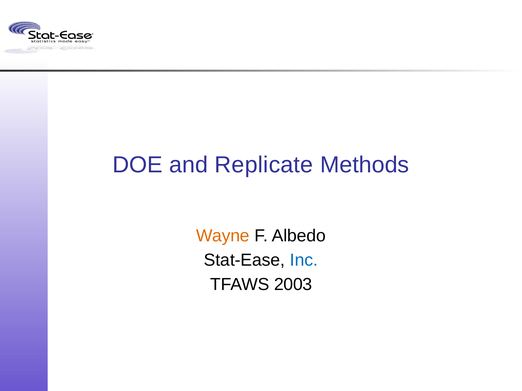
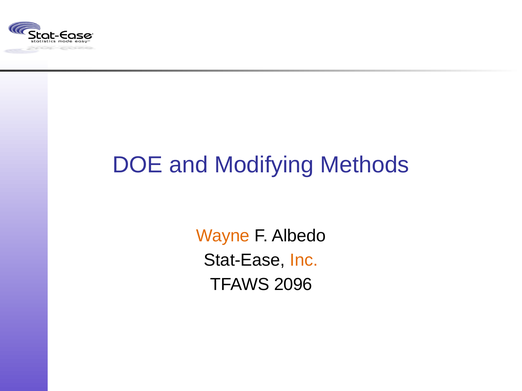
Replicate: Replicate -> Modifying
Inc colour: blue -> orange
2003: 2003 -> 2096
